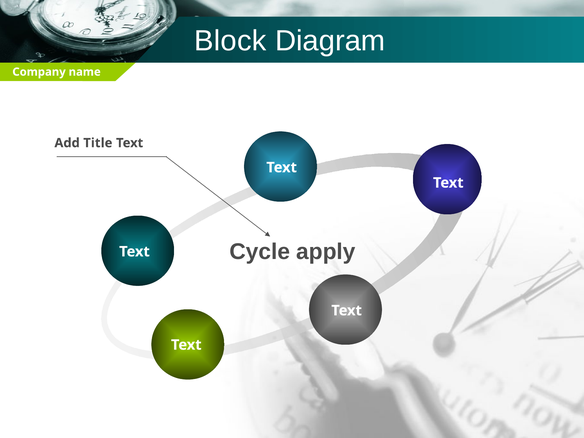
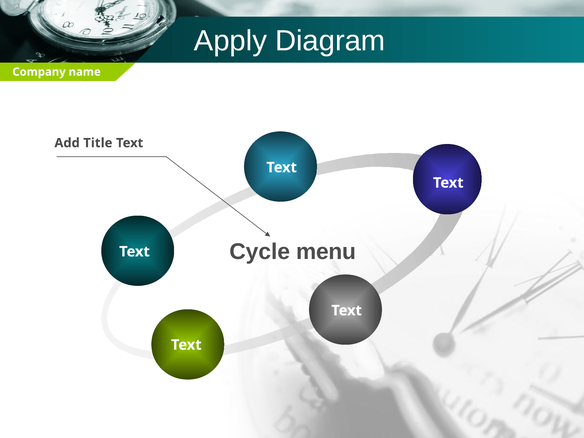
Block: Block -> Apply
apply: apply -> menu
